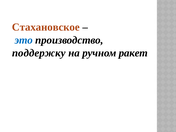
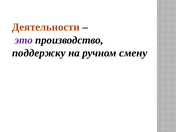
Стахановское: Стахановское -> Деятельности
это colour: blue -> purple
ракет: ракет -> смену
